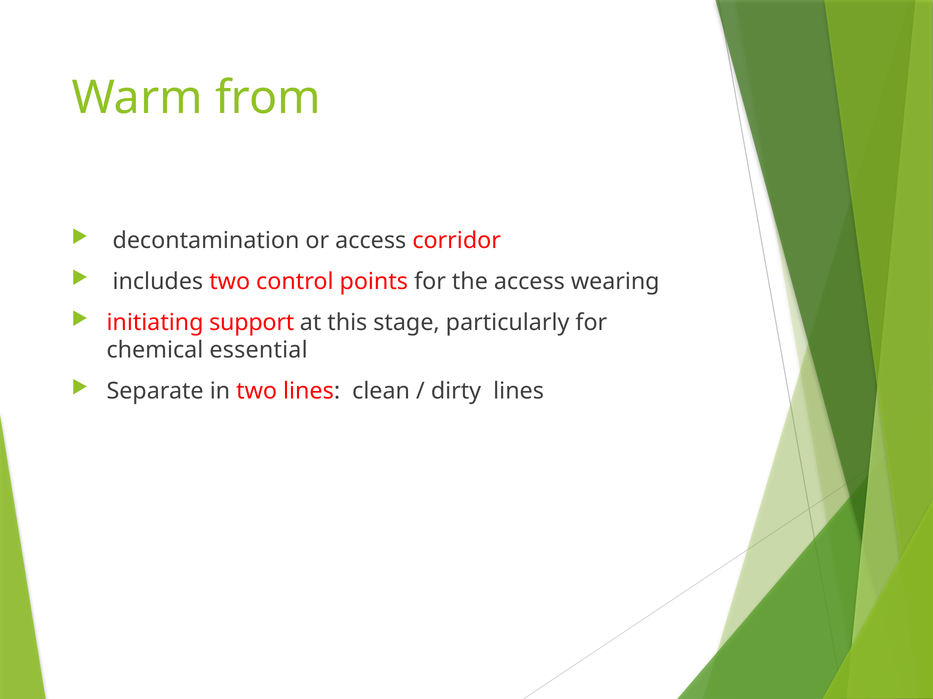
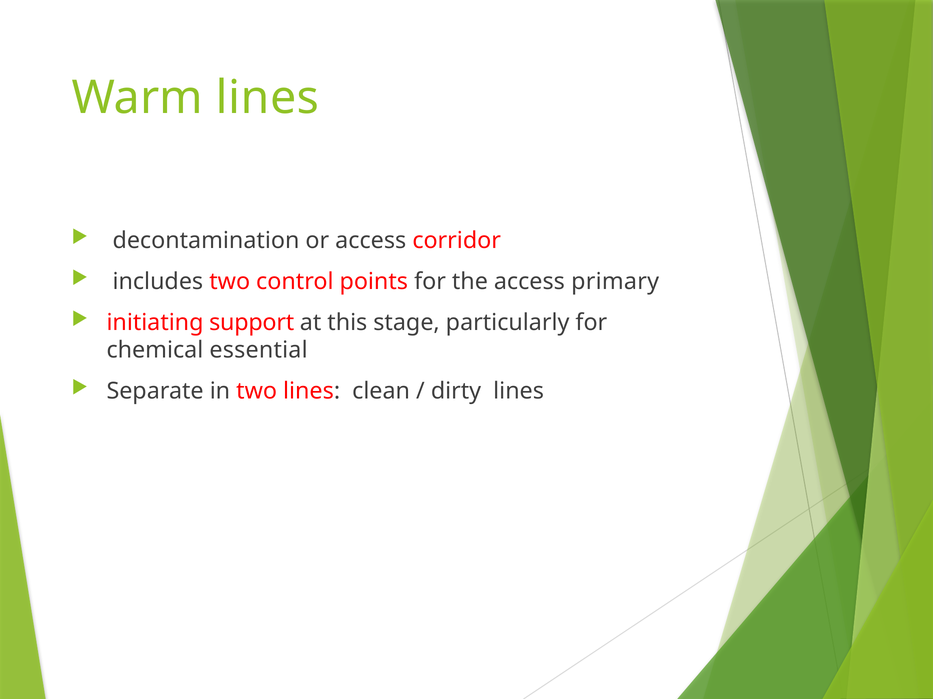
Warm from: from -> lines
wearing: wearing -> primary
